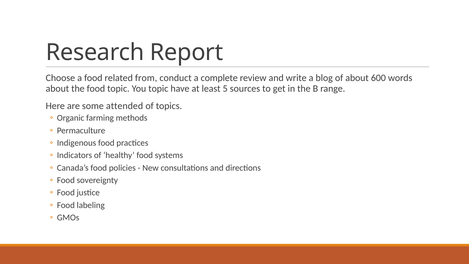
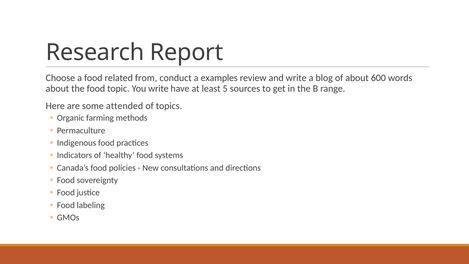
complete: complete -> examples
You topic: topic -> write
